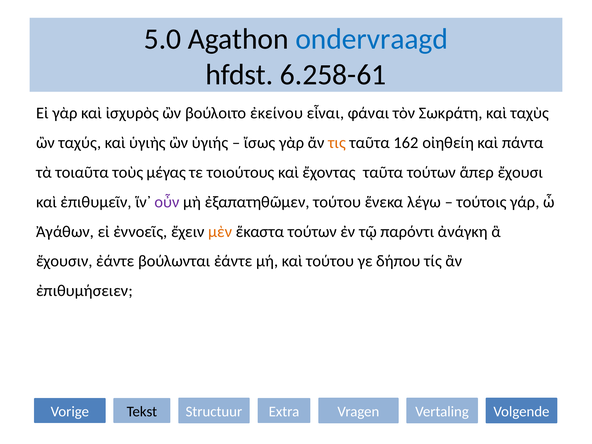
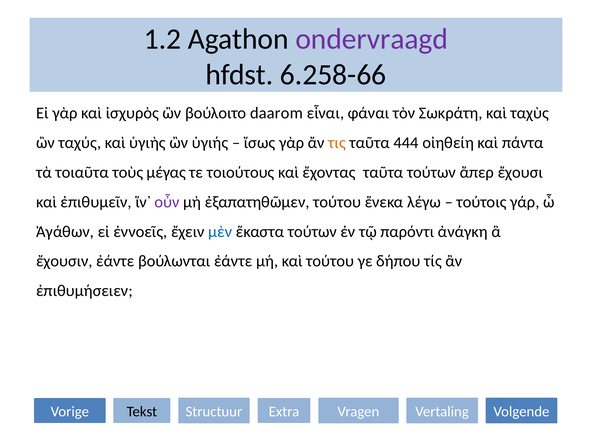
5.0: 5.0 -> 1.2
ondervraagd colour: blue -> purple
6.258-61: 6.258-61 -> 6.258-66
ἐκείνου: ἐκείνου -> daarom
162: 162 -> 444
μὲν colour: orange -> blue
